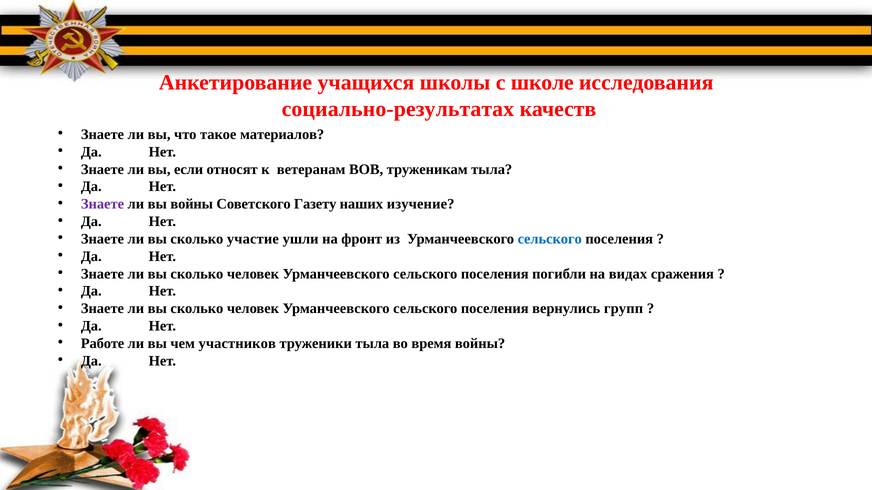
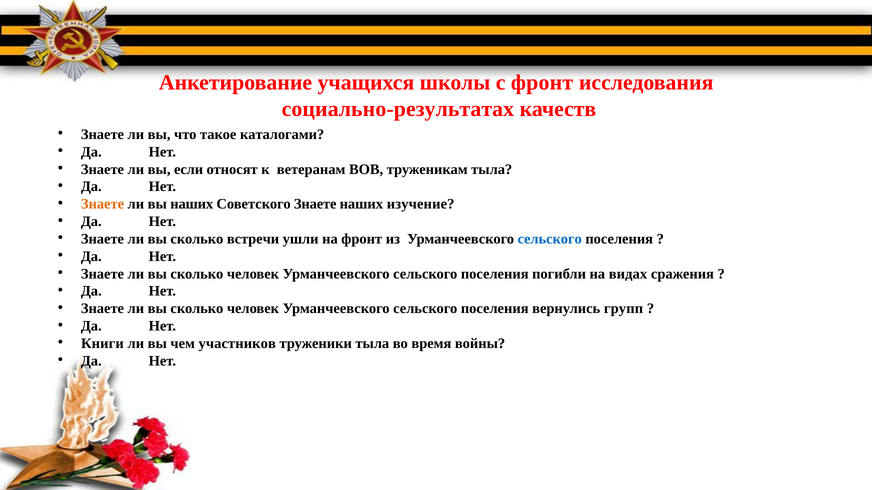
с школе: школе -> фронт
материалов: материалов -> каталогами
Знаете at (102, 204) colour: purple -> orange
вы войны: войны -> наших
Советского Газету: Газету -> Знаете
участие: участие -> встречи
Работе: Работе -> Книги
